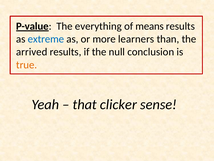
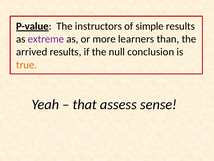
everything: everything -> instructors
means: means -> simple
extreme colour: blue -> purple
clicker: clicker -> assess
